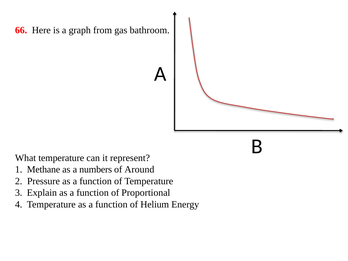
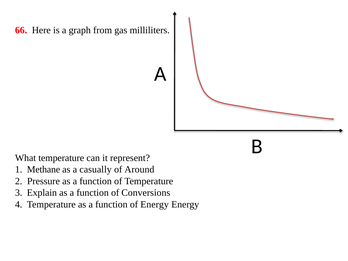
bathroom: bathroom -> milliliters
numbers: numbers -> casually
Proportional: Proportional -> Conversions
of Helium: Helium -> Energy
